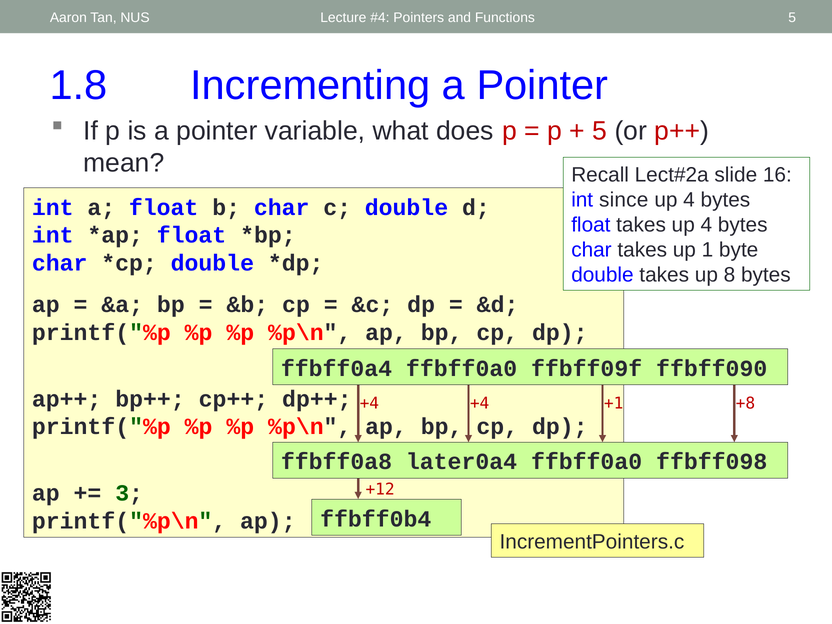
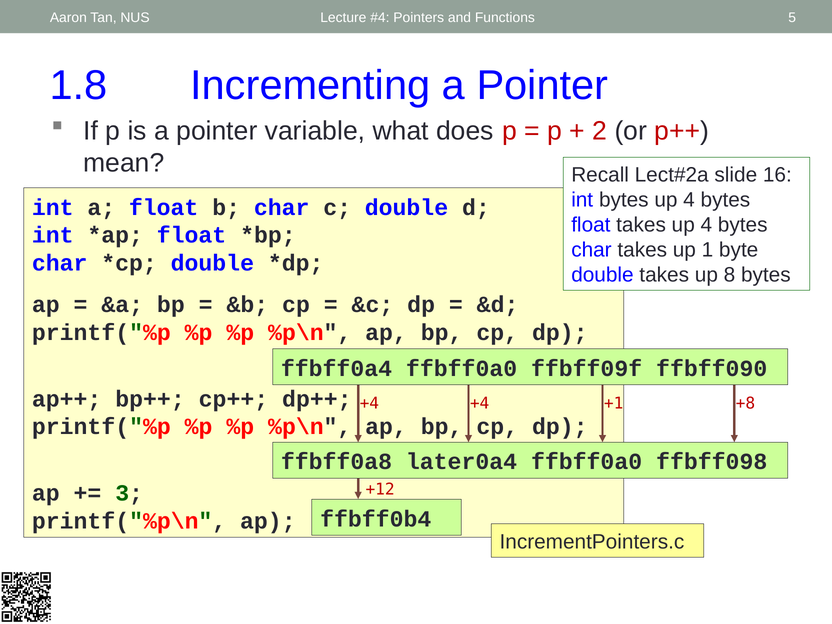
5 at (600, 131): 5 -> 2
int since: since -> bytes
